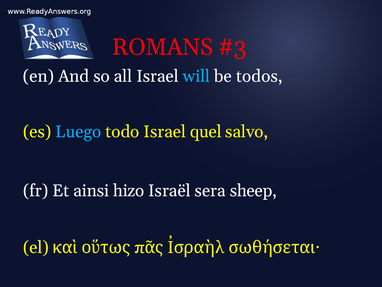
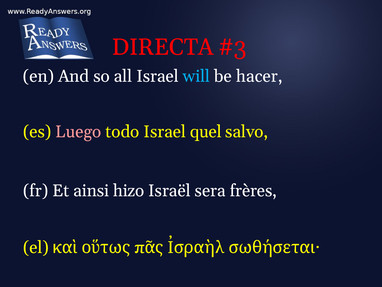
ROMANS: ROMANS -> DIRECTA
todos: todos -> hacer
Luego colour: light blue -> pink
sheep: sheep -> frères
